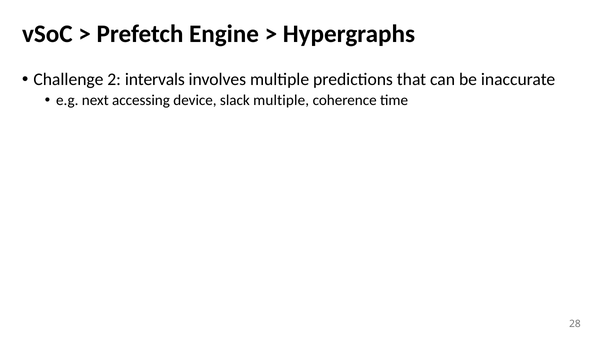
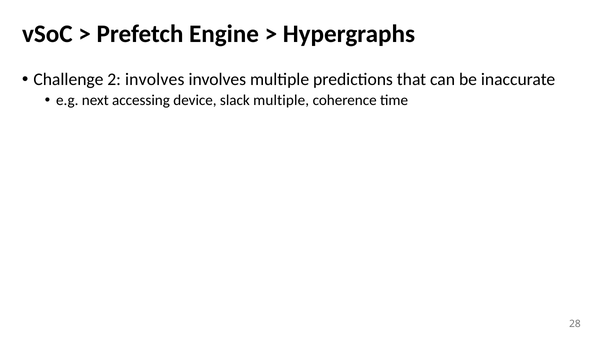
2 intervals: intervals -> involves
